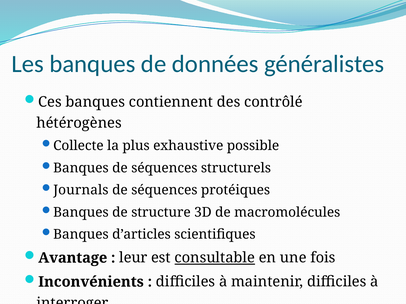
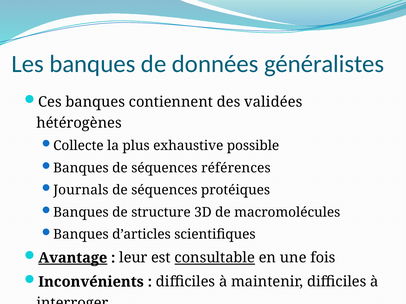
contrôlé: contrôlé -> validées
structurels: structurels -> références
Avantage underline: none -> present
